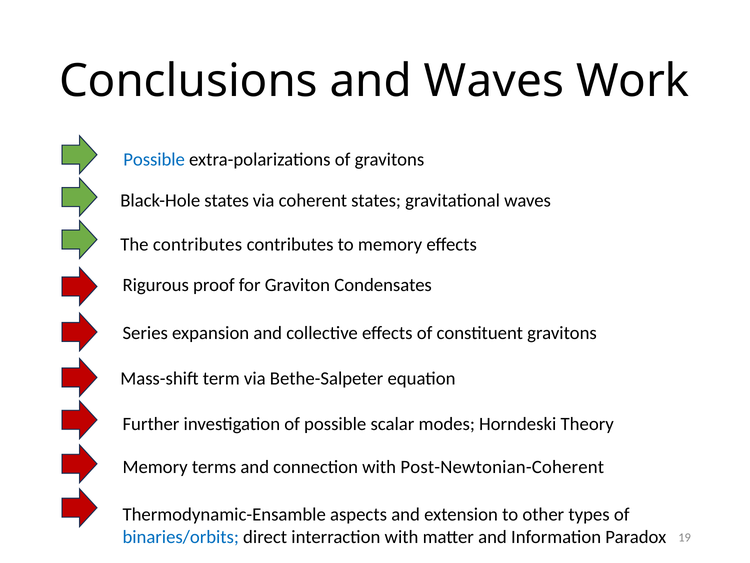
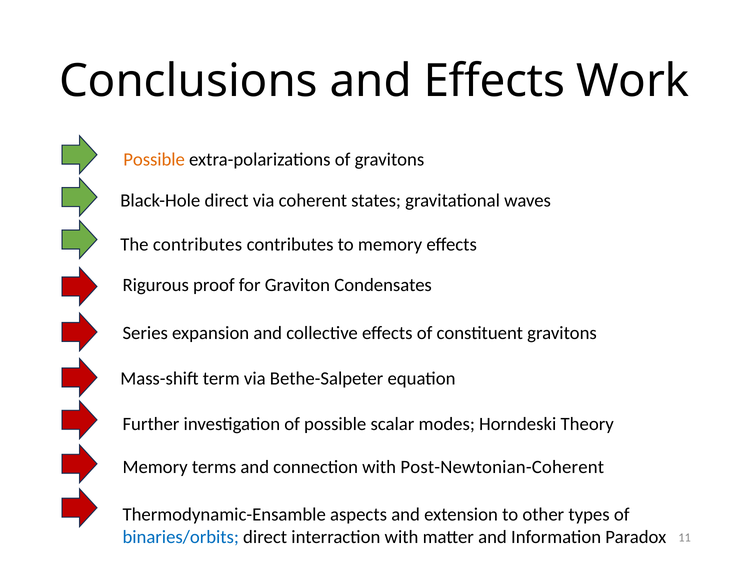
and Waves: Waves -> Effects
Possible at (154, 159) colour: blue -> orange
Black-Hole states: states -> direct
19: 19 -> 11
